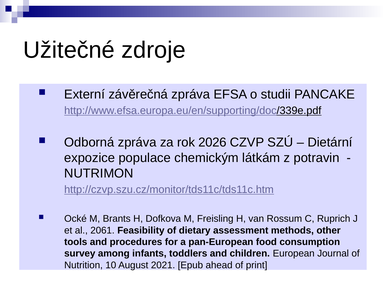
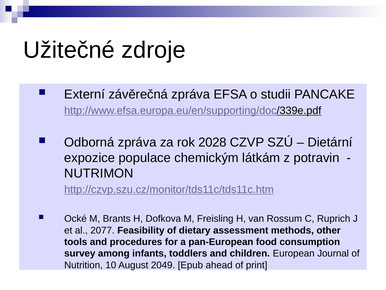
2026: 2026 -> 2028
2061: 2061 -> 2077
2021: 2021 -> 2049
